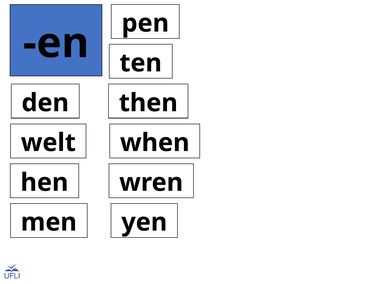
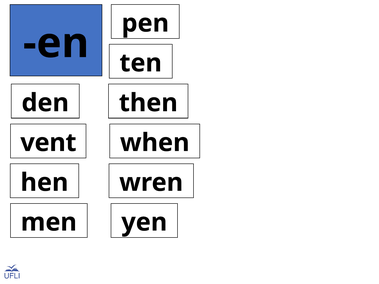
welt: welt -> vent
